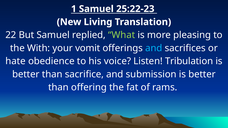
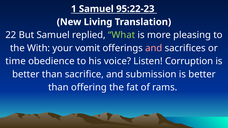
25:22-23: 25:22-23 -> 95:22-23
and at (154, 48) colour: light blue -> pink
hate: hate -> time
Tribulation: Tribulation -> Corruption
